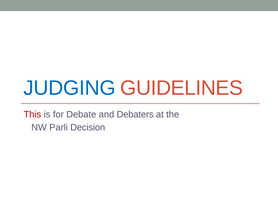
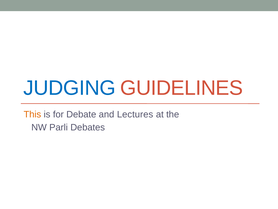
This colour: red -> orange
Debaters: Debaters -> Lectures
Decision: Decision -> Debates
